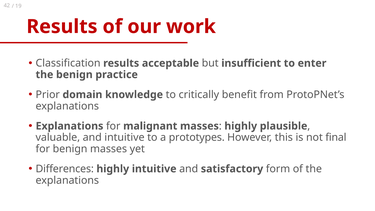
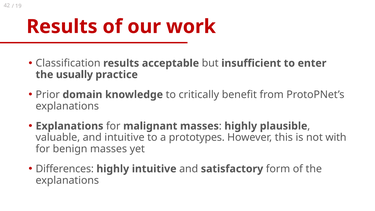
the benign: benign -> usually
final: final -> with
